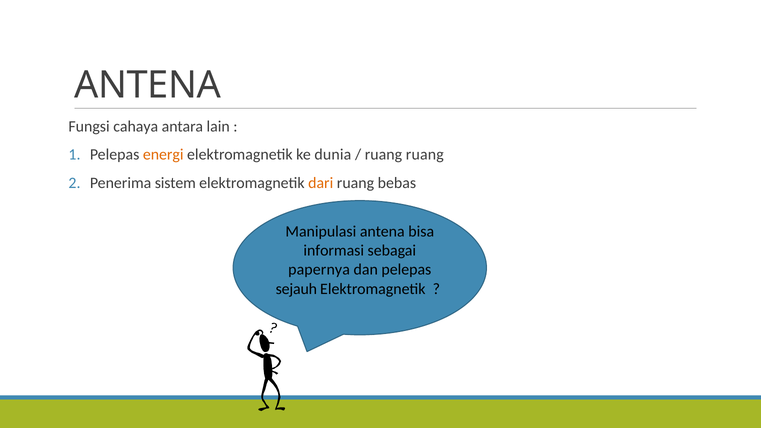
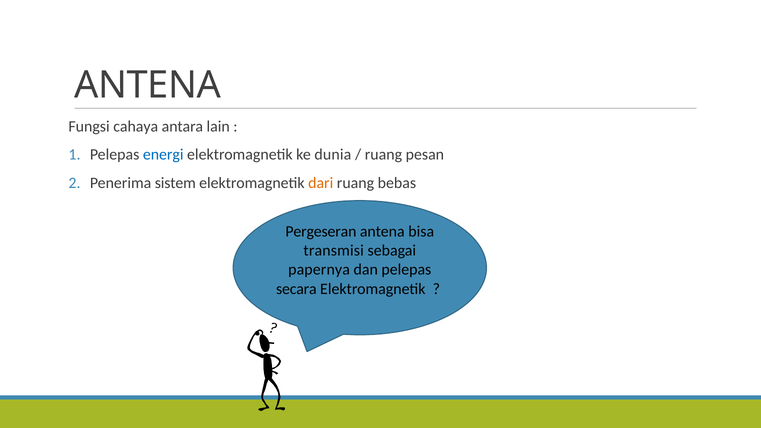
energi colour: orange -> blue
ruang ruang: ruang -> pesan
Manipulasi: Manipulasi -> Pergeseran
informasi: informasi -> transmisi
sejauh: sejauh -> secara
